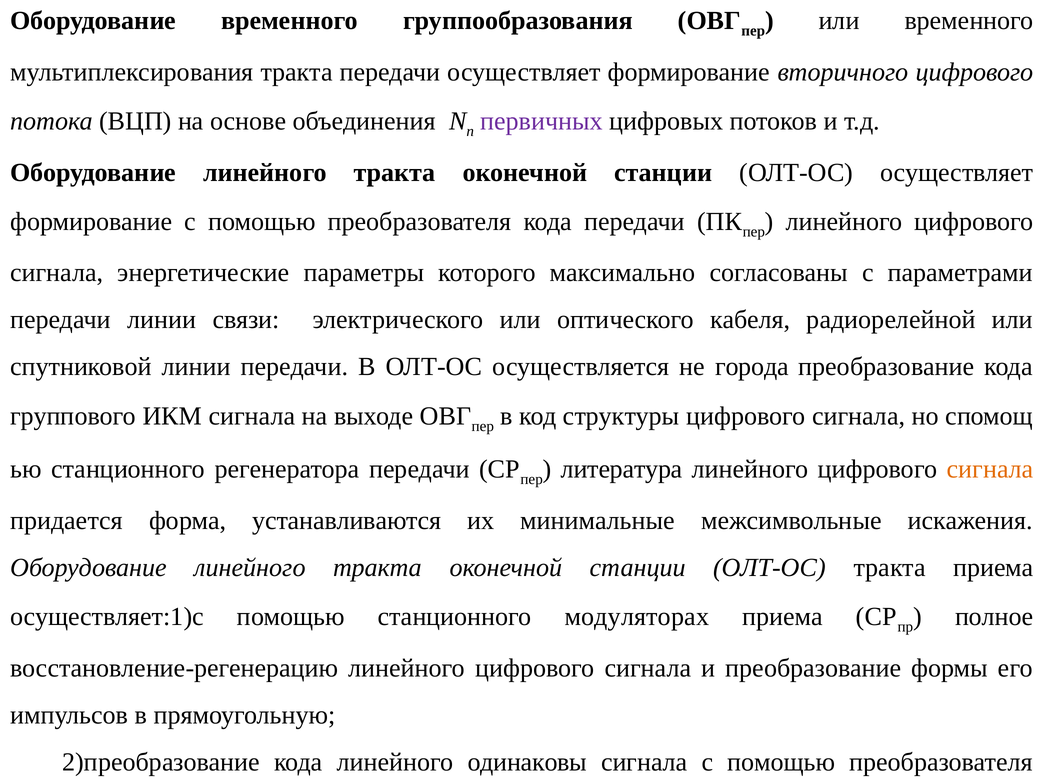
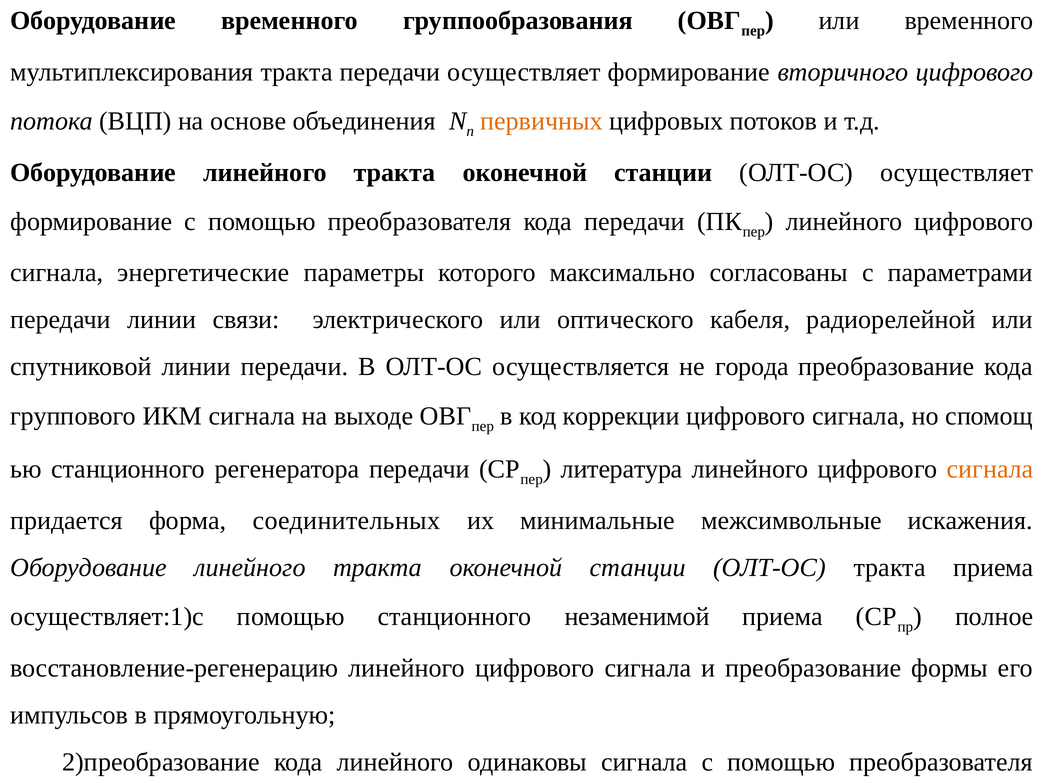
первичных colour: purple -> orange
структуры: структуры -> коррекции
устанавливаются: устанавливаются -> соединительных
модуляторах: модуляторах -> незаменимой
